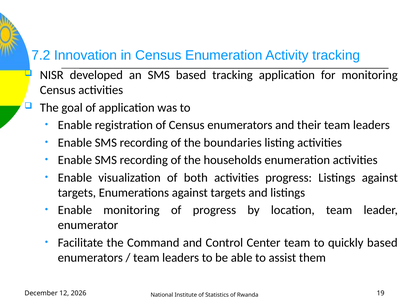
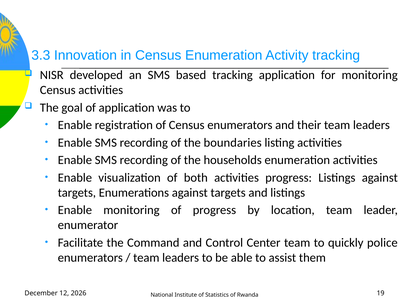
7.2: 7.2 -> 3.3
quickly based: based -> police
